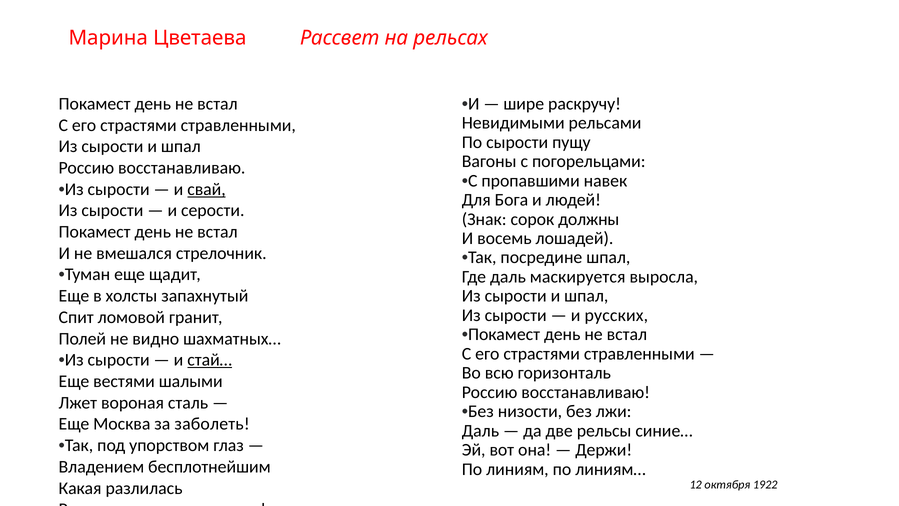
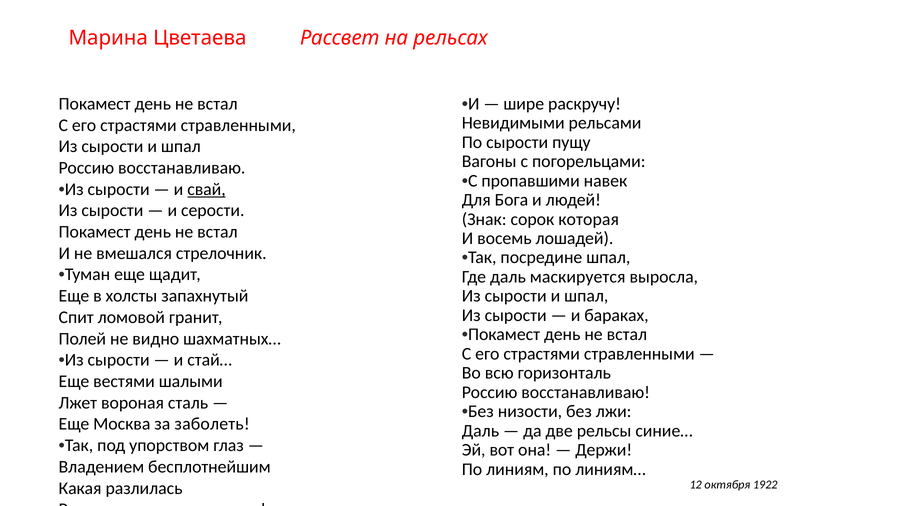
должны: должны -> которая
русских: русских -> бараках
стай… underline: present -> none
